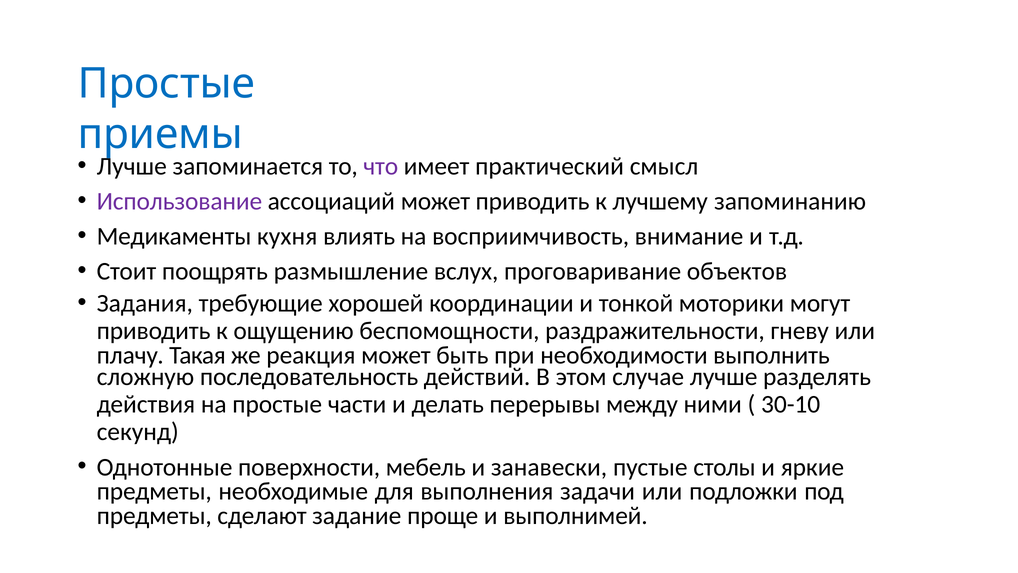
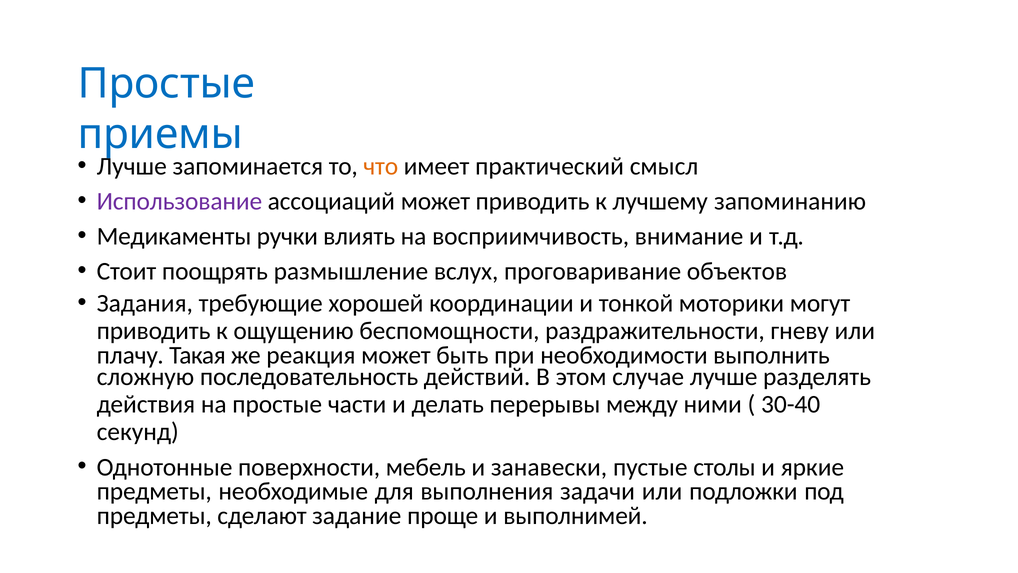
что colour: purple -> orange
кухня: кухня -> ручки
30-10: 30-10 -> 30-40
